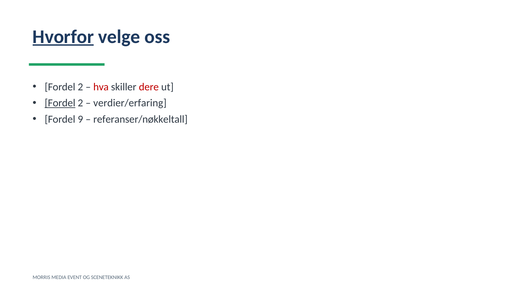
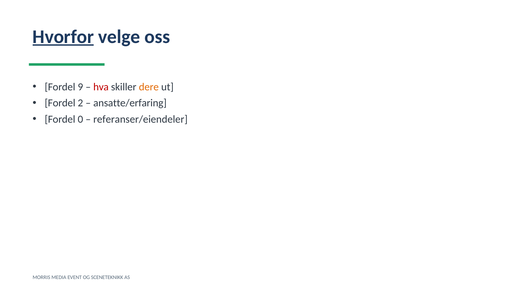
2 at (80, 87): 2 -> 9
dere colour: red -> orange
Fordel at (60, 103) underline: present -> none
verdier/erfaring: verdier/erfaring -> ansatte/erfaring
9: 9 -> 0
referanser/nøkkeltall: referanser/nøkkeltall -> referanser/eiendeler
